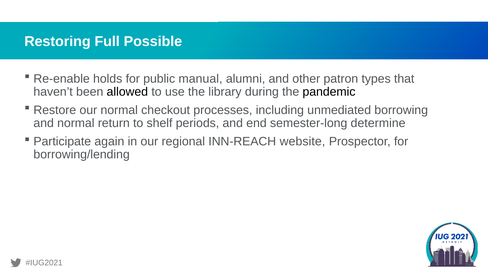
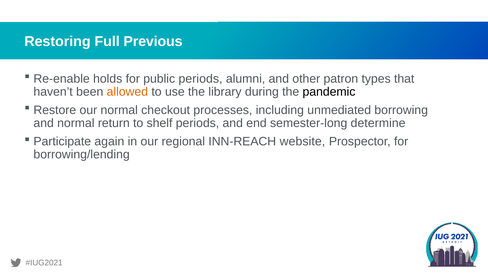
Possible: Possible -> Previous
public manual: manual -> periods
allowed colour: black -> orange
